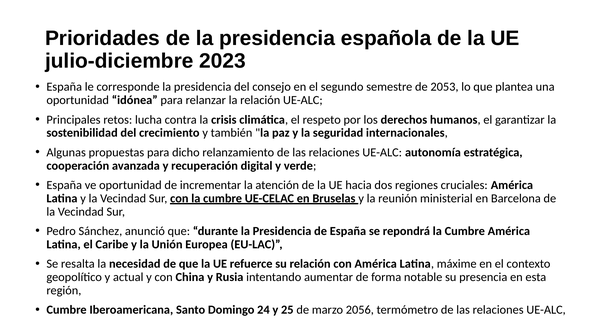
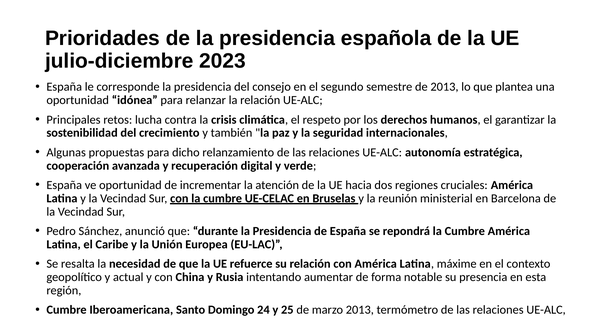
de 2053: 2053 -> 2013
marzo 2056: 2056 -> 2013
